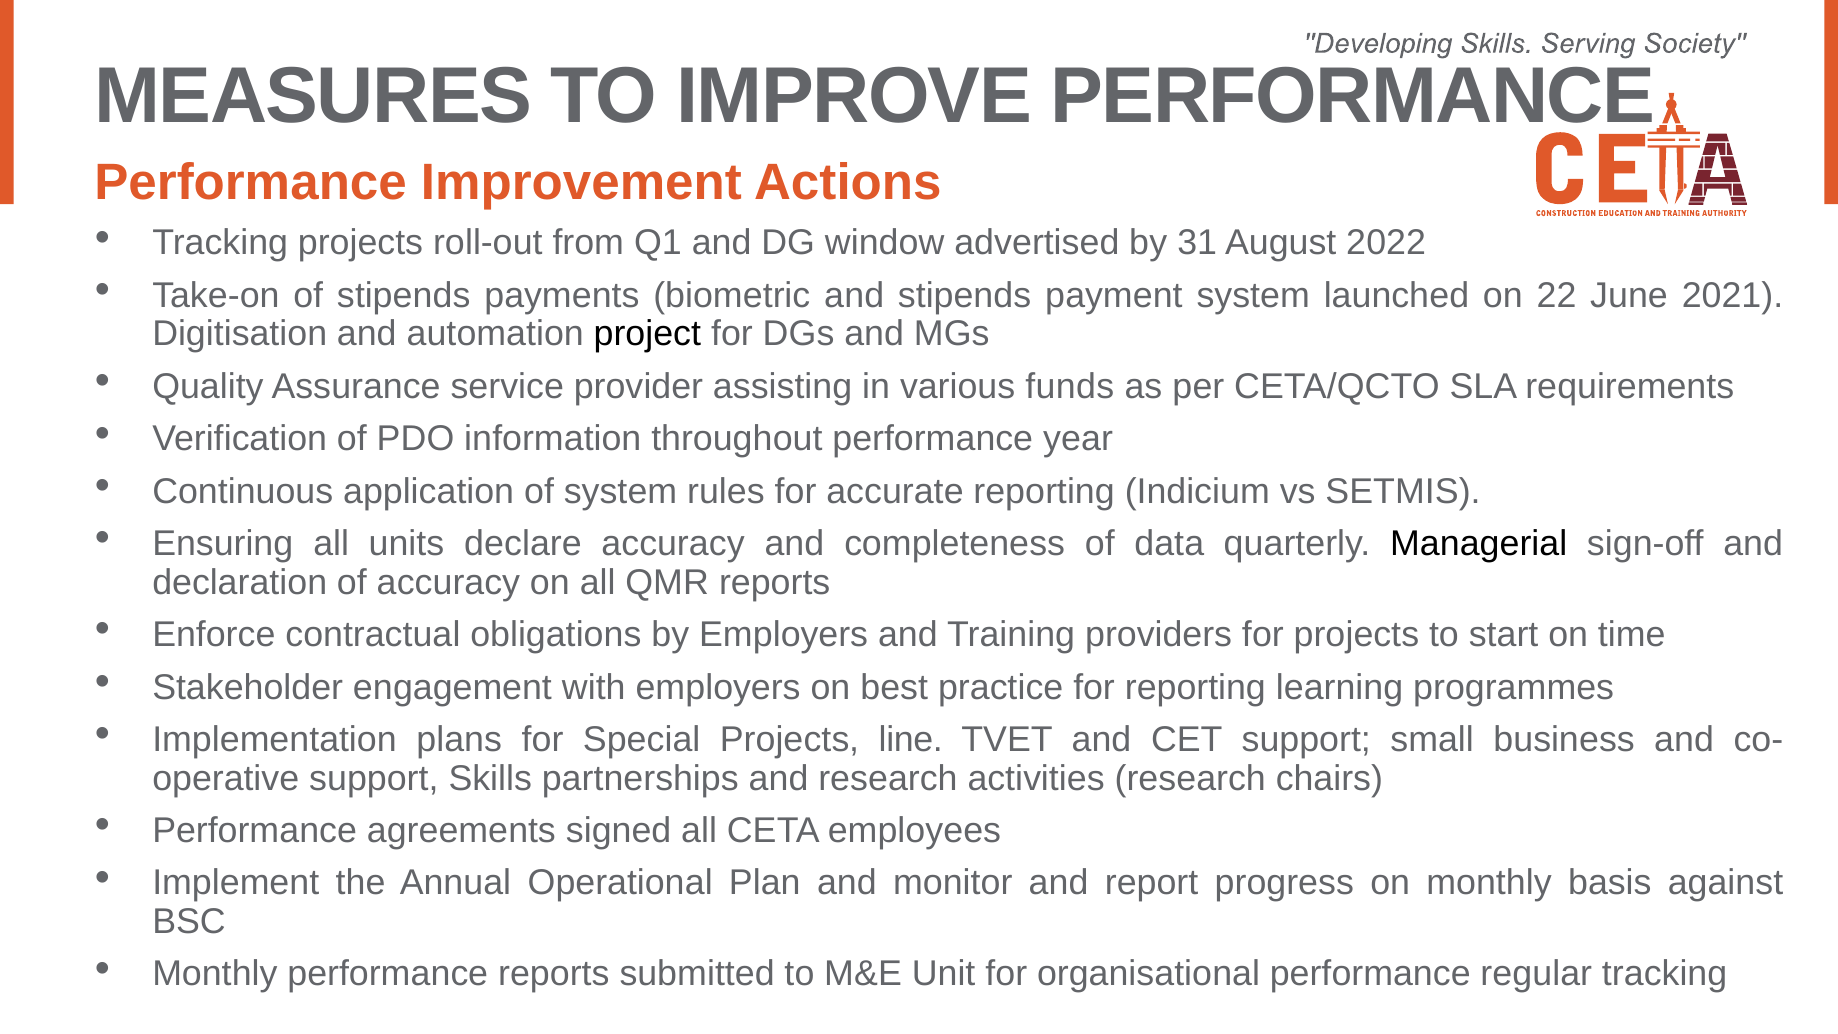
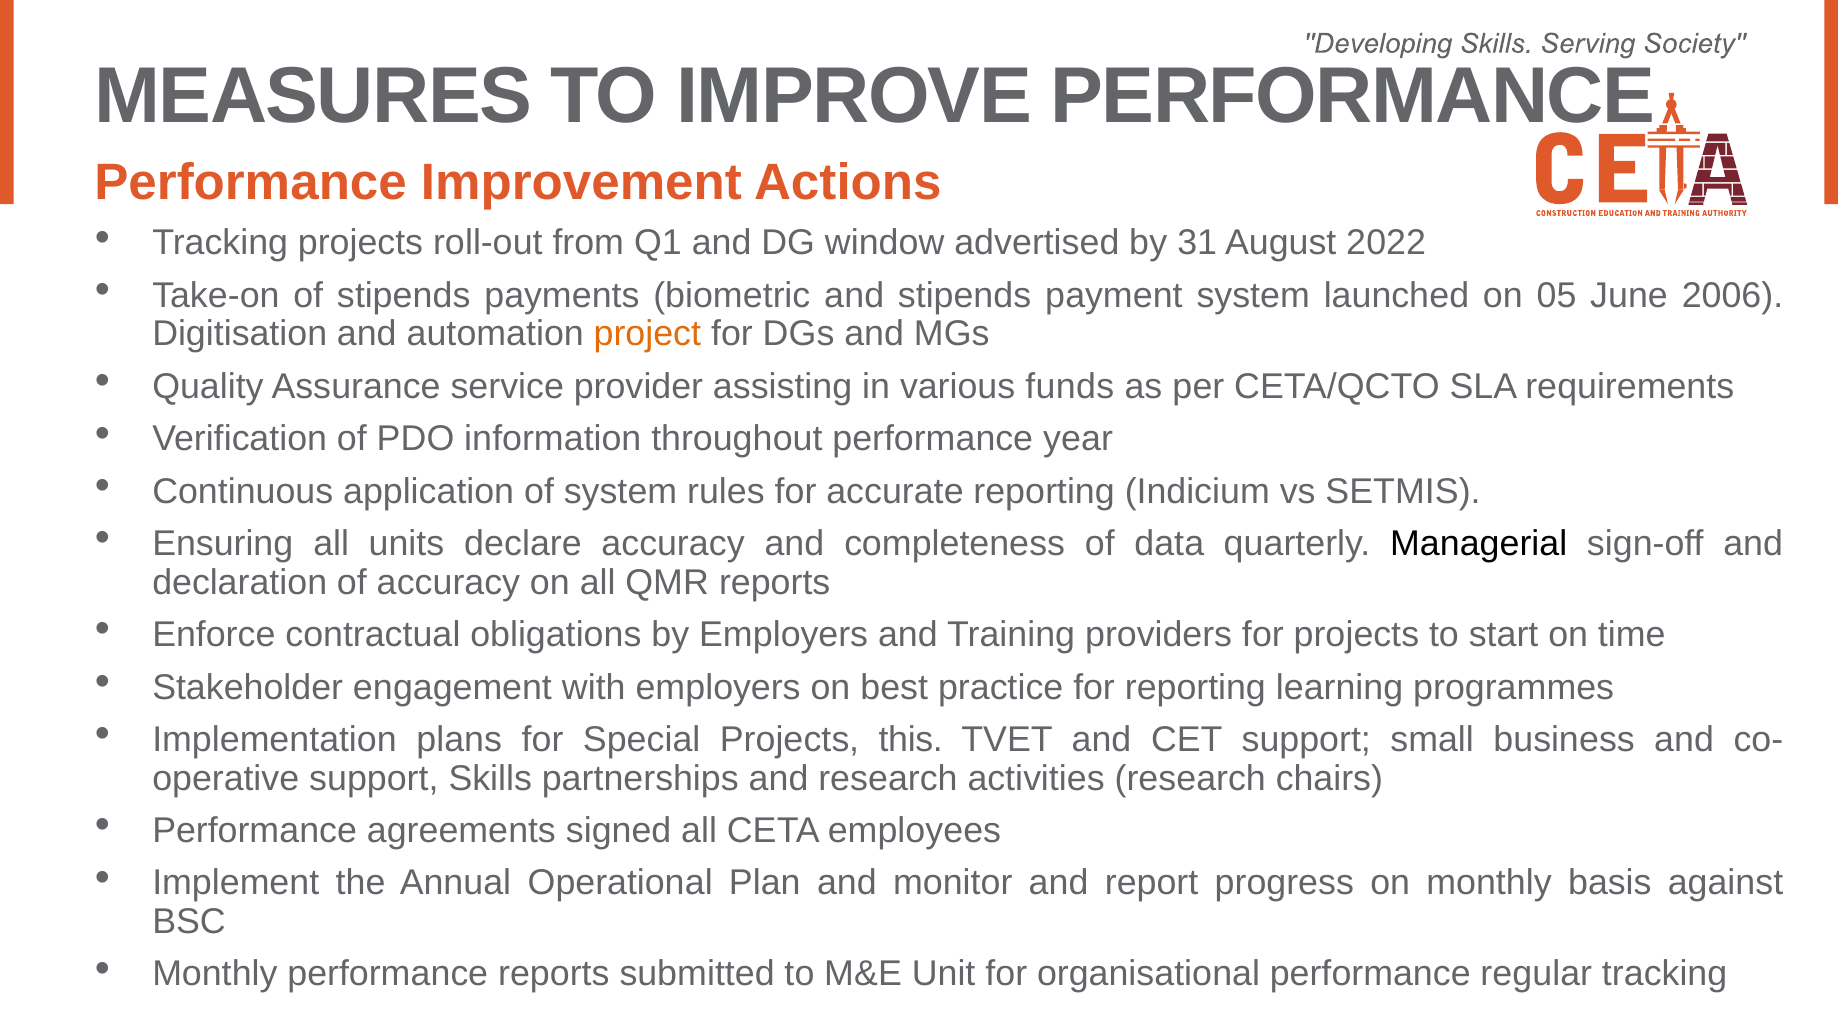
22: 22 -> 05
2021: 2021 -> 2006
project colour: black -> orange
line: line -> this
